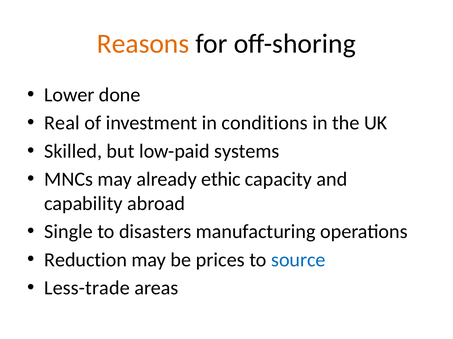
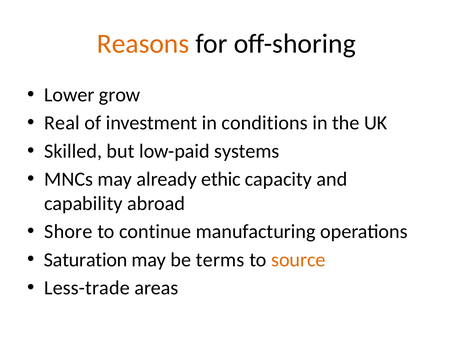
done: done -> grow
Single: Single -> Shore
disasters: disasters -> continue
Reduction: Reduction -> Saturation
prices: prices -> terms
source colour: blue -> orange
